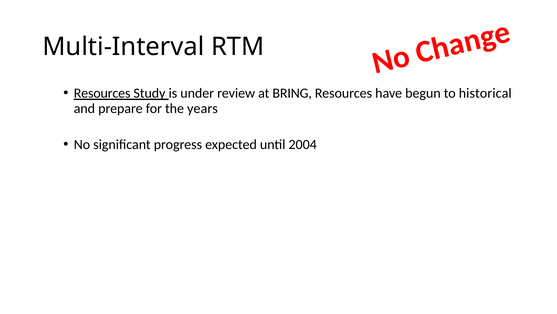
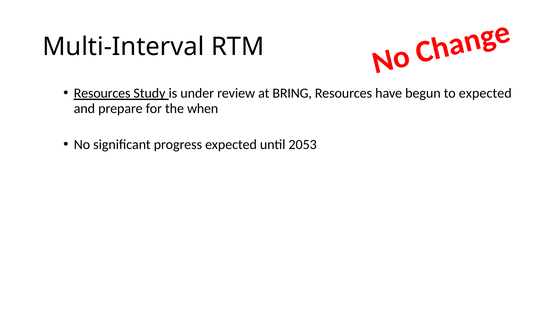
to historical: historical -> expected
years: years -> when
2004: 2004 -> 2053
